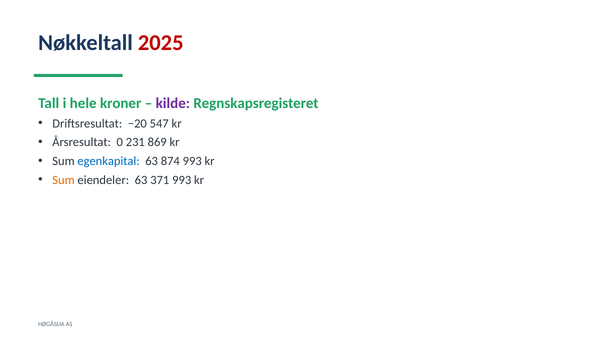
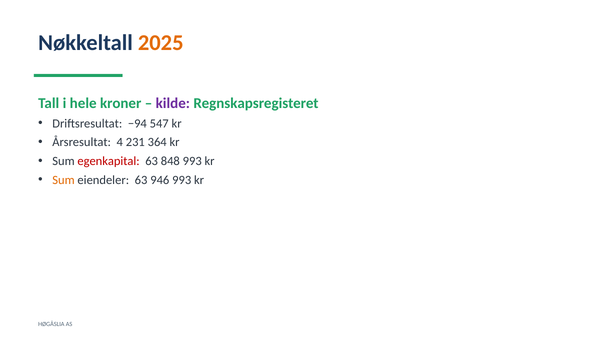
2025 colour: red -> orange
−20: −20 -> −94
0: 0 -> 4
869: 869 -> 364
egenkapital colour: blue -> red
874: 874 -> 848
371: 371 -> 946
